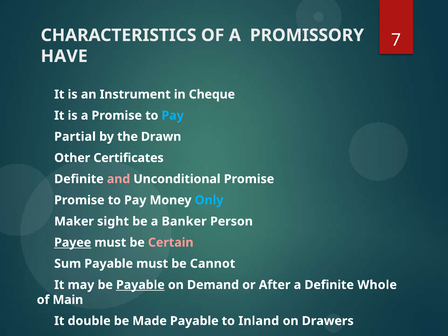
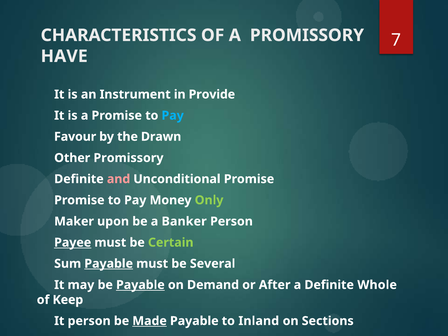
Cheque: Cheque -> Provide
Partial: Partial -> Favour
Other Certificates: Certificates -> Promissory
Only colour: light blue -> light green
sight: sight -> upon
Certain colour: pink -> light green
Payable at (109, 264) underline: none -> present
Cannot: Cannot -> Several
Main: Main -> Keep
It double: double -> person
Made underline: none -> present
Drawers: Drawers -> Sections
